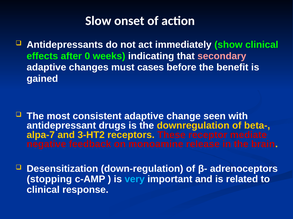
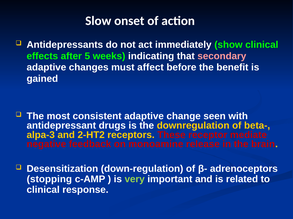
0: 0 -> 5
cases: cases -> affect
alpa-7: alpa-7 -> alpa-3
3-HT2: 3-HT2 -> 2-HT2
very colour: light blue -> light green
